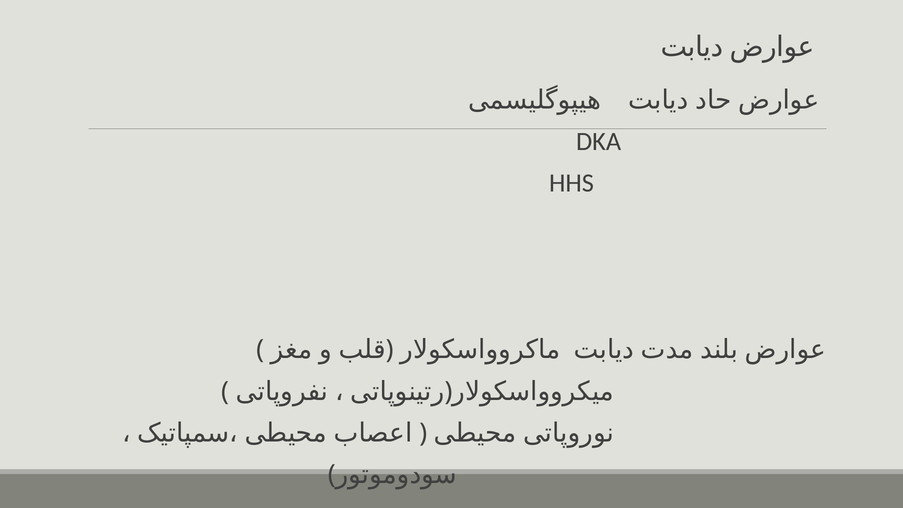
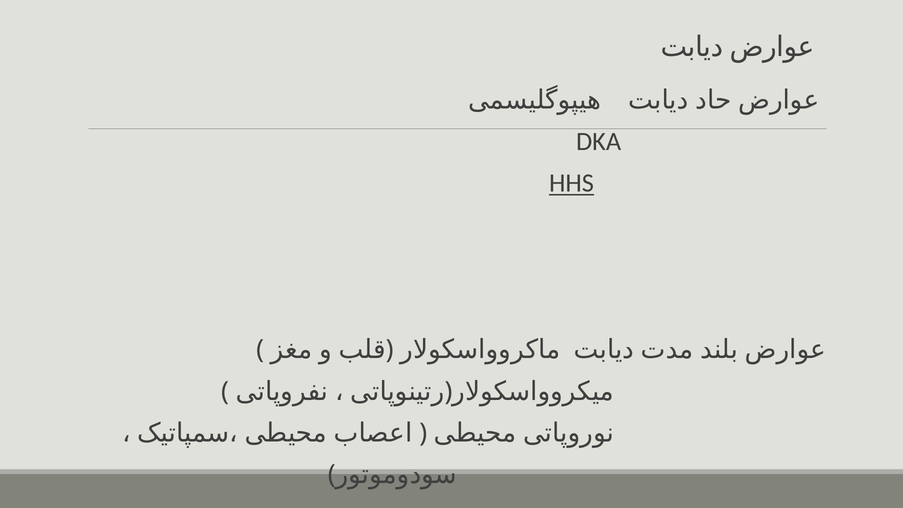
HHS underline: none -> present
